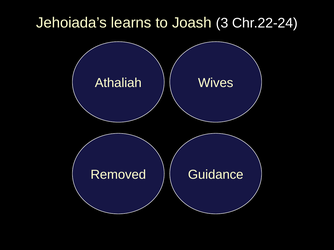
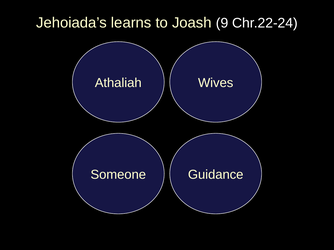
3: 3 -> 9
Removed: Removed -> Someone
